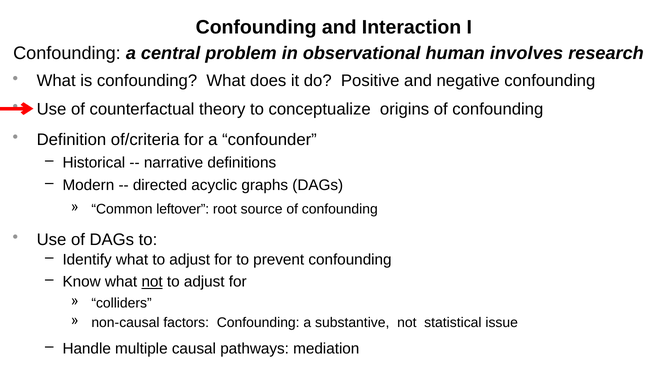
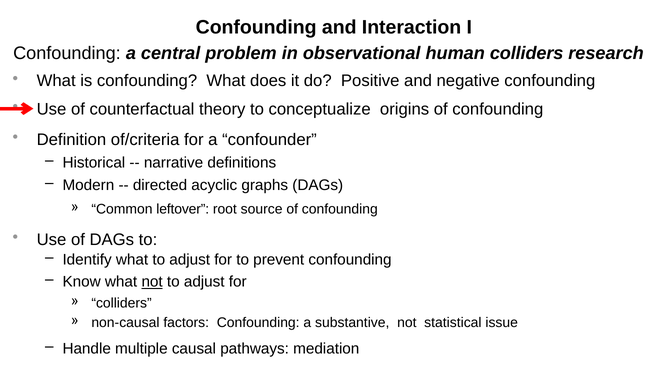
human involves: involves -> colliders
